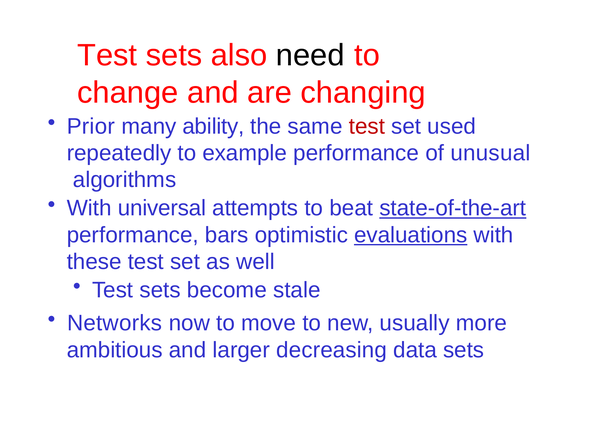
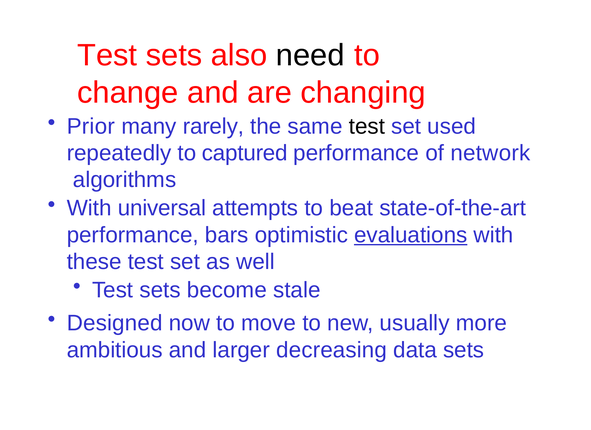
ability: ability -> rarely
test at (367, 126) colour: red -> black
example: example -> captured
unusual: unusual -> network
state-of-the-art underline: present -> none
Networks: Networks -> Designed
